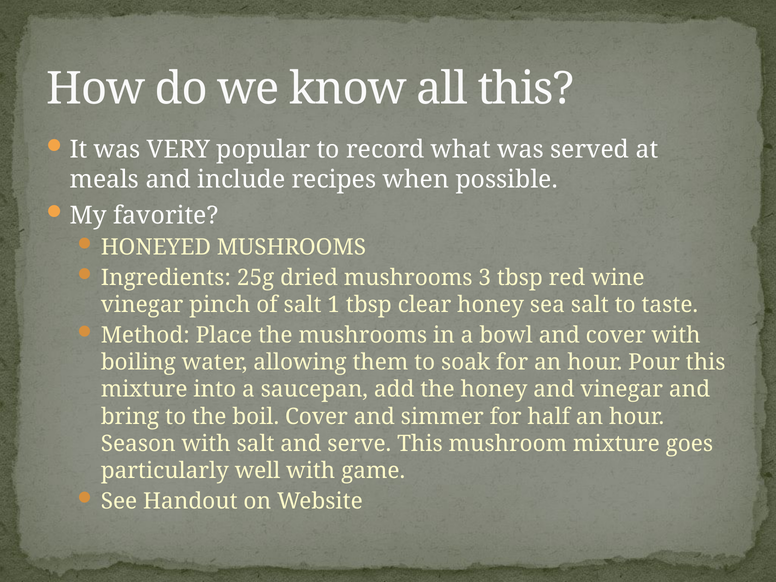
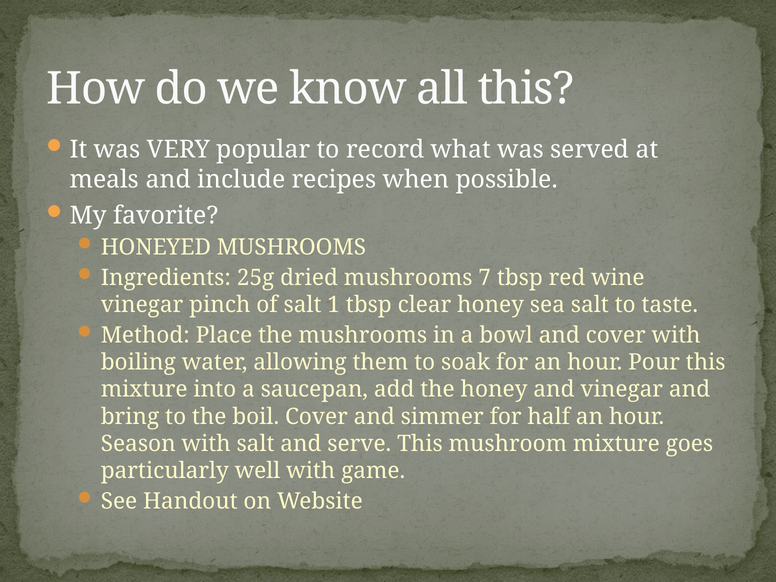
3: 3 -> 7
